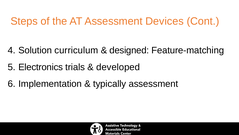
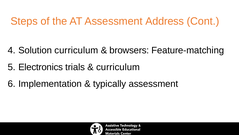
Devices: Devices -> Address
designed: designed -> browsers
developed at (118, 67): developed -> curriculum
